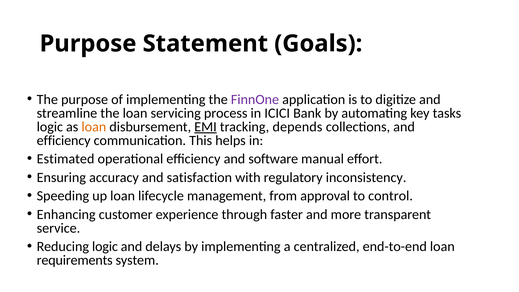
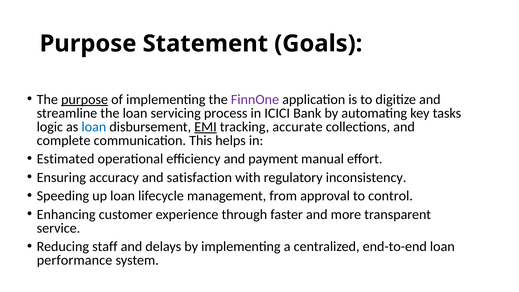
purpose at (85, 99) underline: none -> present
loan at (94, 127) colour: orange -> blue
depends: depends -> accurate
efficiency at (64, 140): efficiency -> complete
software: software -> payment
Reducing logic: logic -> staff
requirements: requirements -> performance
